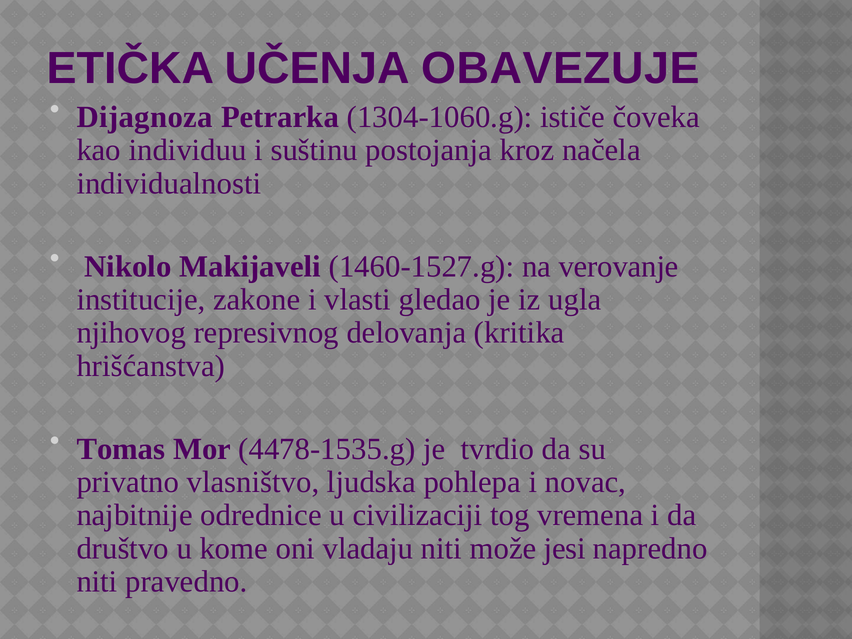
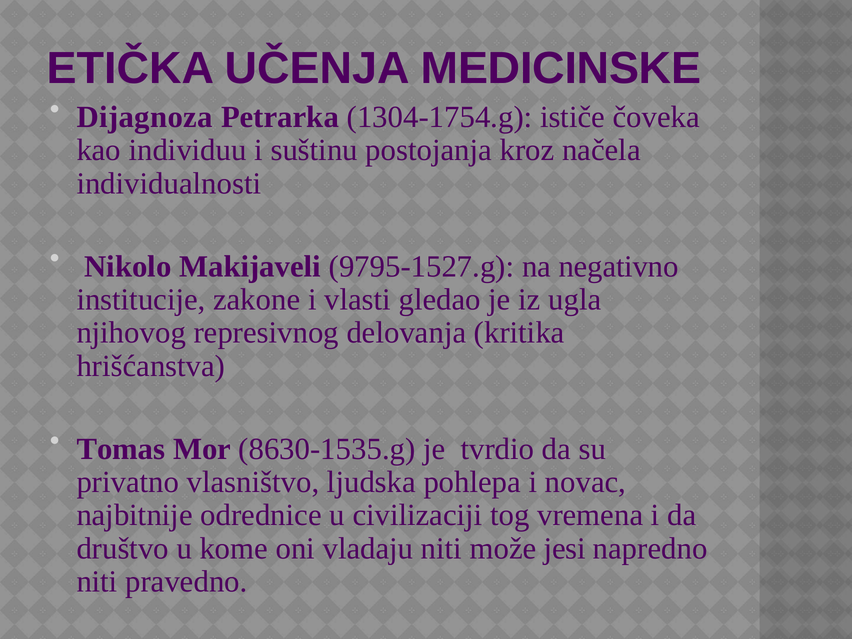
OBAVEZUJE: OBAVEZUJE -> MEDICINSKE
1304-1060.g: 1304-1060.g -> 1304-1754.g
1460-1527.g: 1460-1527.g -> 9795-1527.g
verovanje: verovanje -> negativno
4478-1535.g: 4478-1535.g -> 8630-1535.g
